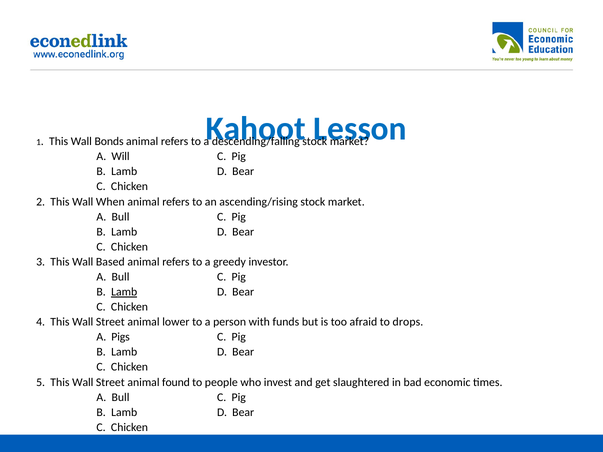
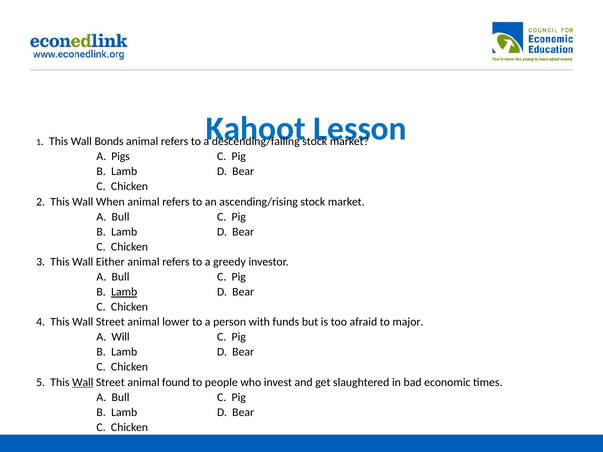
Will: Will -> Pigs
Based: Based -> Either
drops: drops -> major
Pigs: Pigs -> Will
Wall at (83, 382) underline: none -> present
